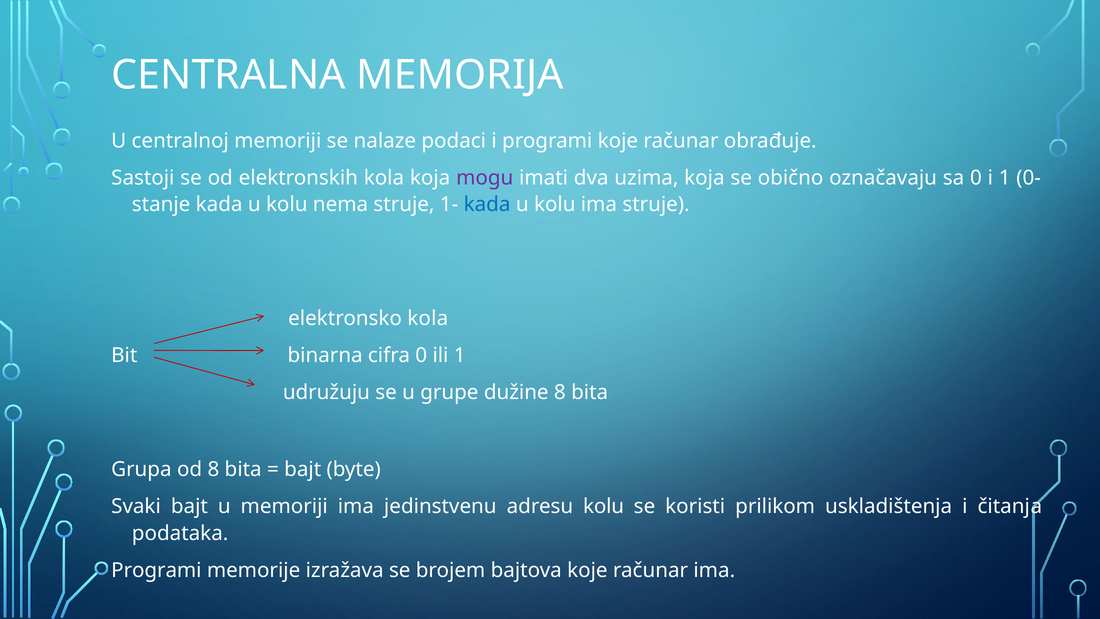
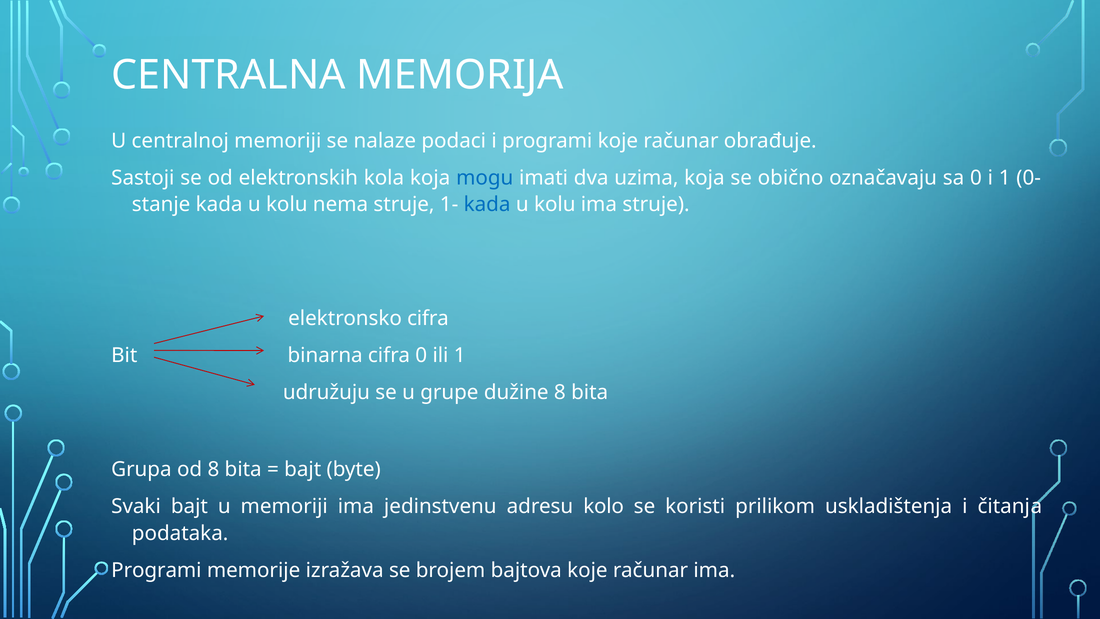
mogu colour: purple -> blue
elektronsko kola: kola -> cifra
adresu kolu: kolu -> kolo
